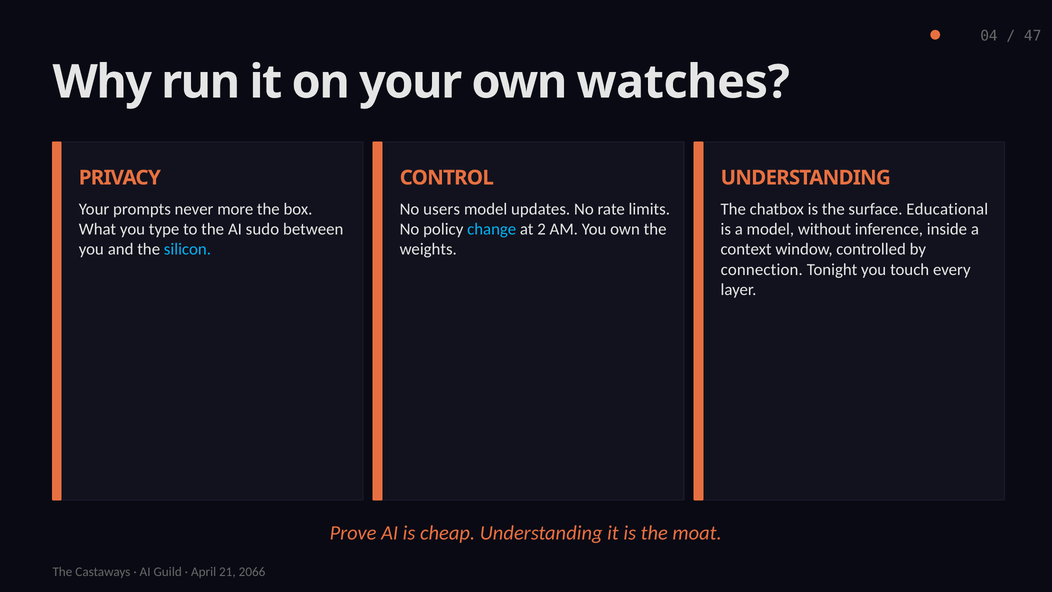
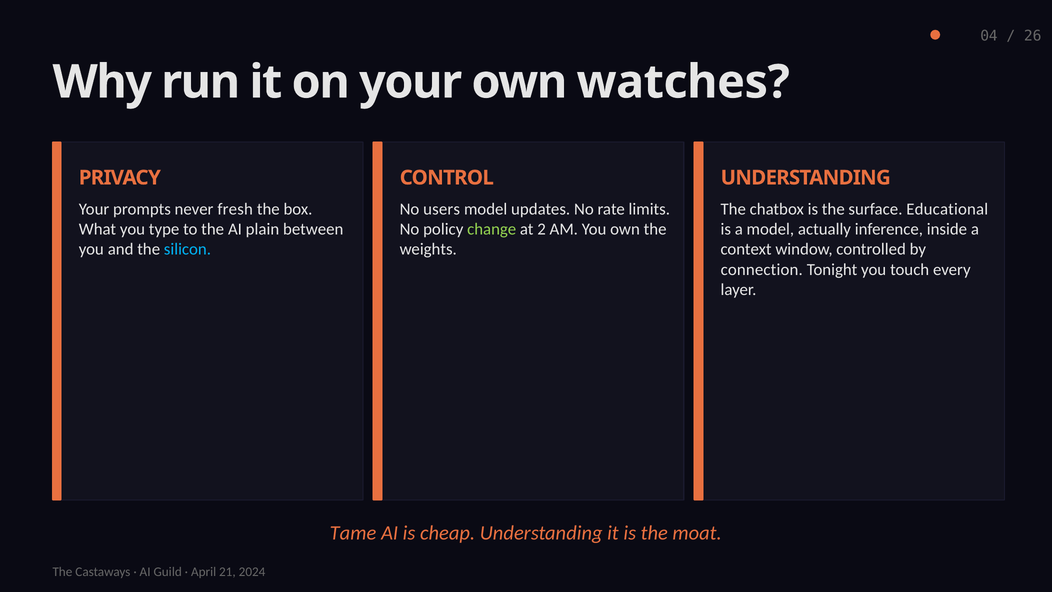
47: 47 -> 26
more: more -> fresh
sudo: sudo -> plain
change colour: light blue -> light green
without: without -> actually
Prove: Prove -> Tame
2066: 2066 -> 2024
